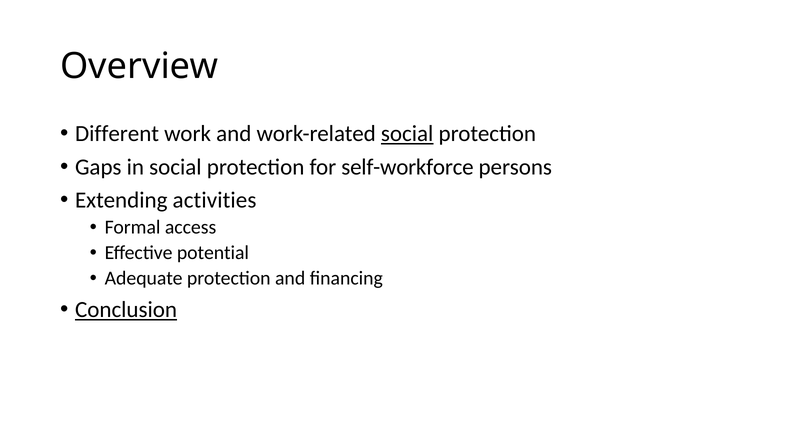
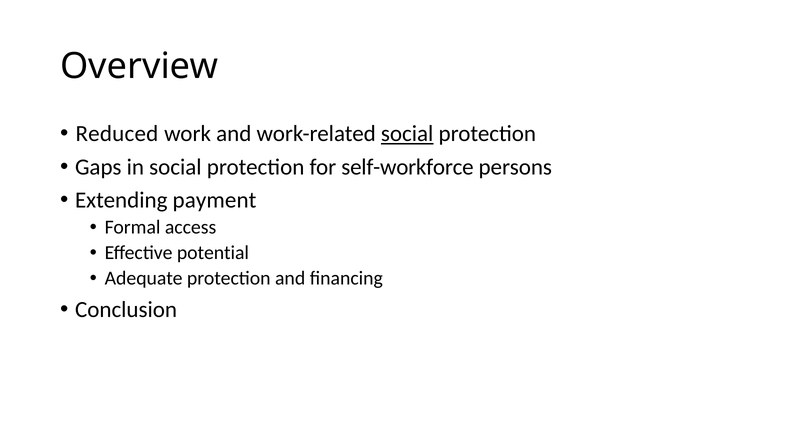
Different: Different -> Reduced
activities: activities -> payment
Conclusion underline: present -> none
